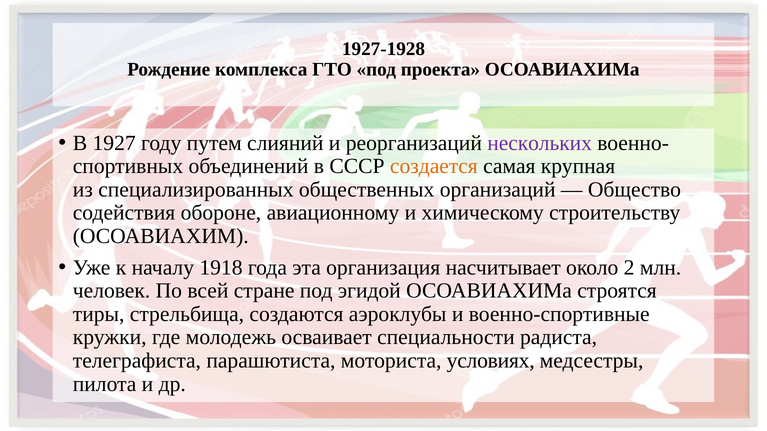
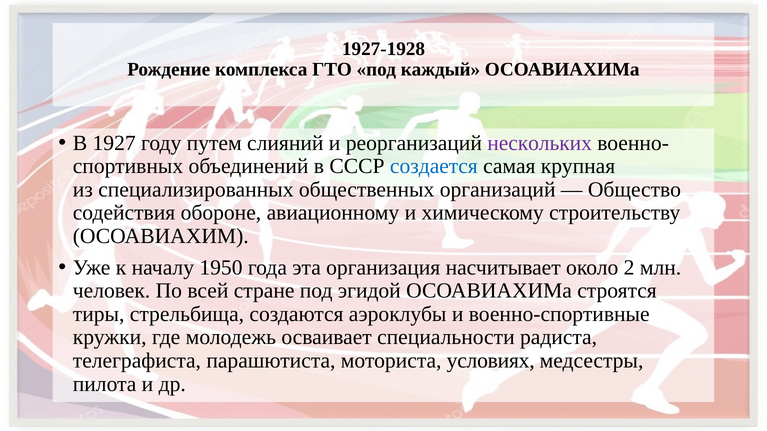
проекта: проекта -> каждый
создается colour: orange -> blue
1918: 1918 -> 1950
